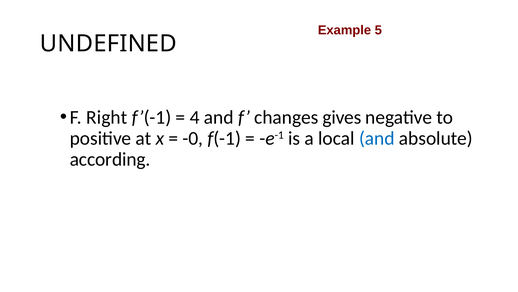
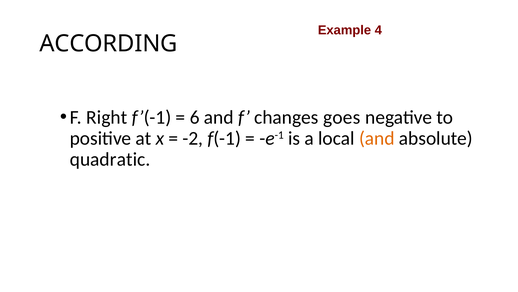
5: 5 -> 4
UNDEFINED: UNDEFINED -> ACCORDING
4: 4 -> 6
gives: gives -> goes
-0: -0 -> -2
and at (377, 138) colour: blue -> orange
according: according -> quadratic
